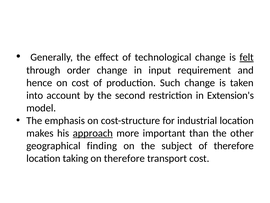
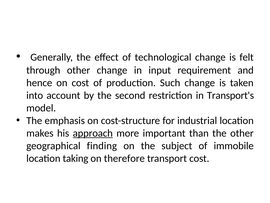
felt underline: present -> none
through order: order -> other
Extension's: Extension's -> Transport's
of therefore: therefore -> immobile
